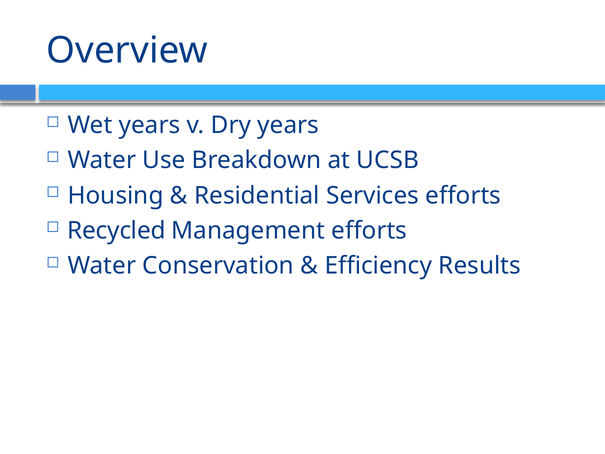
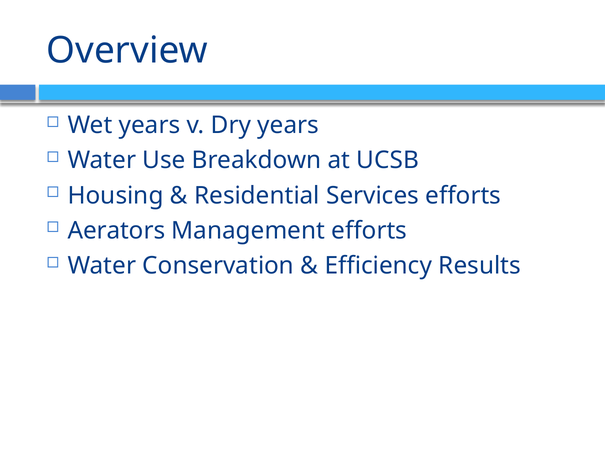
Recycled: Recycled -> Aerators
